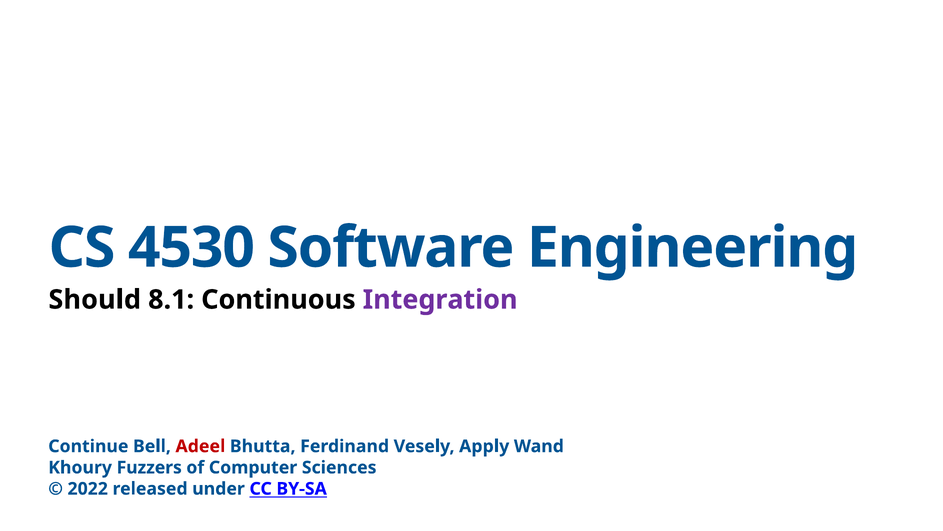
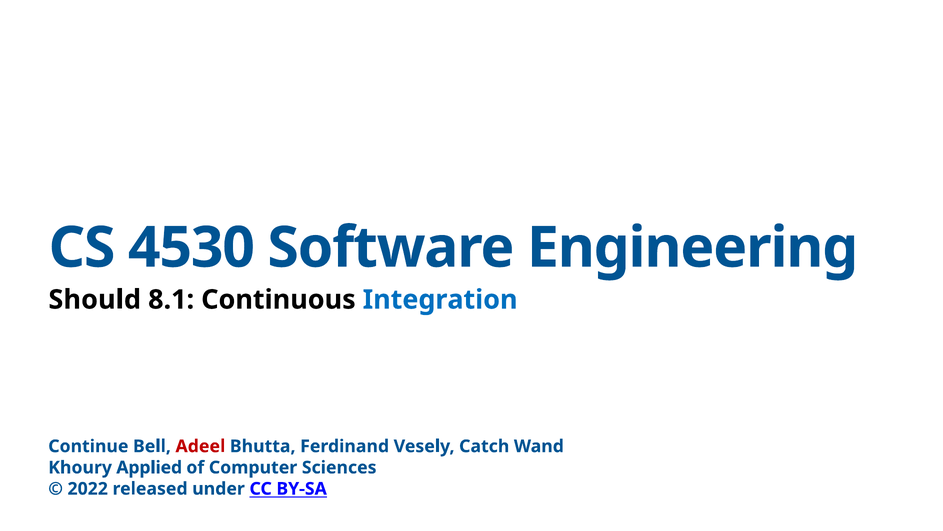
Integration colour: purple -> blue
Apply: Apply -> Catch
Fuzzers: Fuzzers -> Applied
